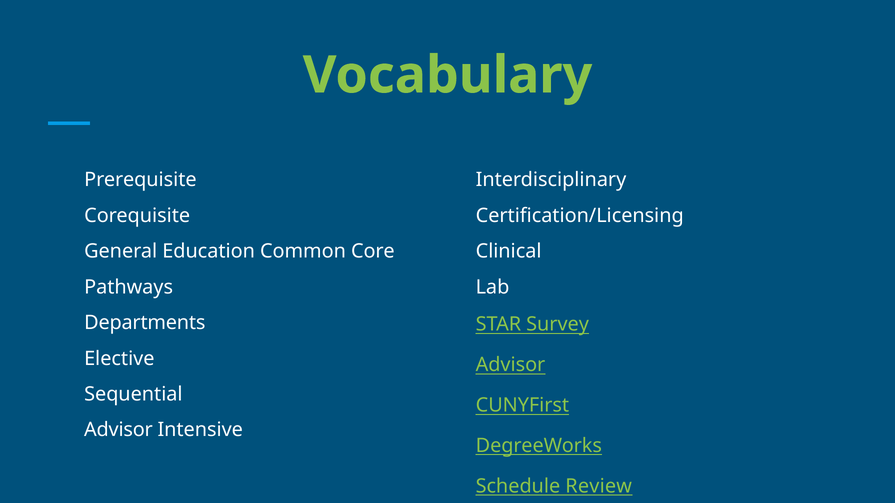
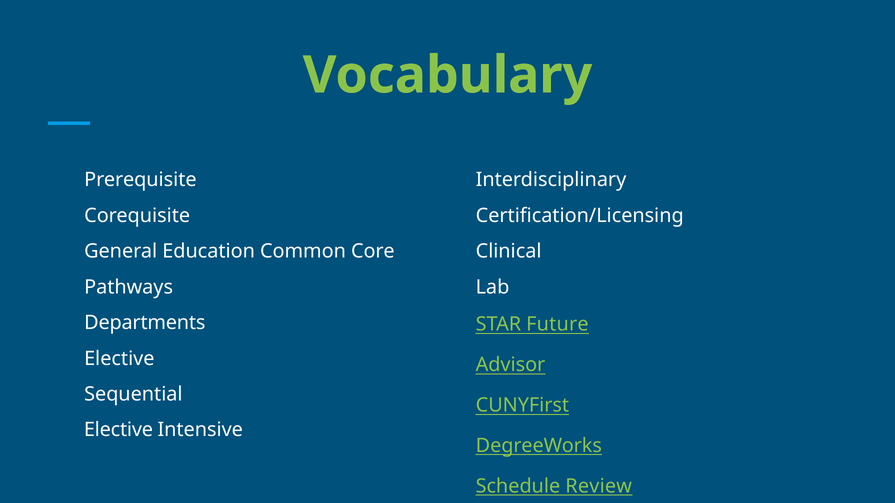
Survey: Survey -> Future
Advisor at (118, 430): Advisor -> Elective
